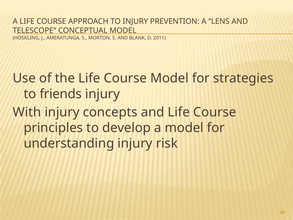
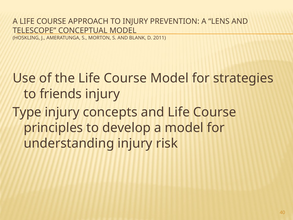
With: With -> Type
